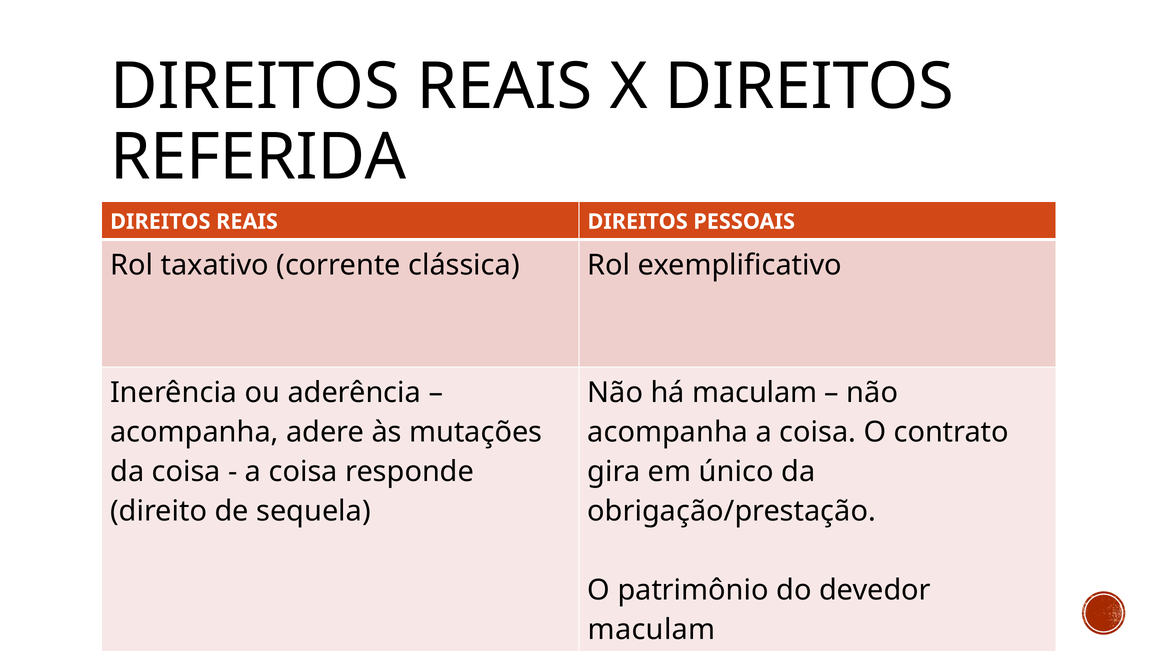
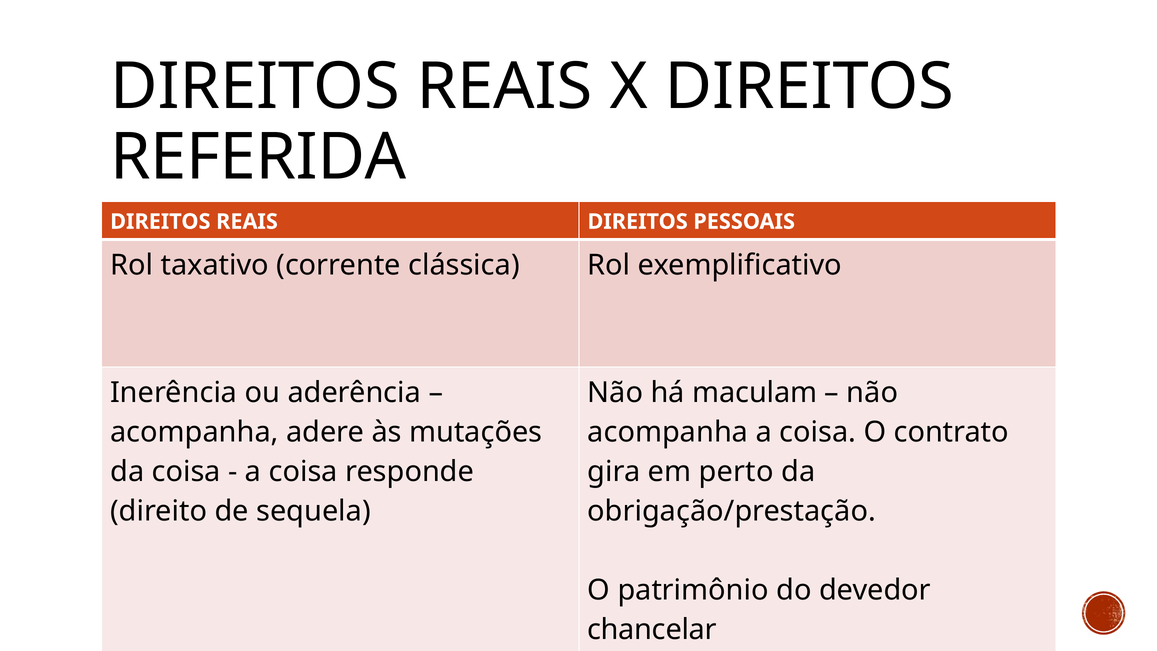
único: único -> perto
maculam at (652, 629): maculam -> chancelar
